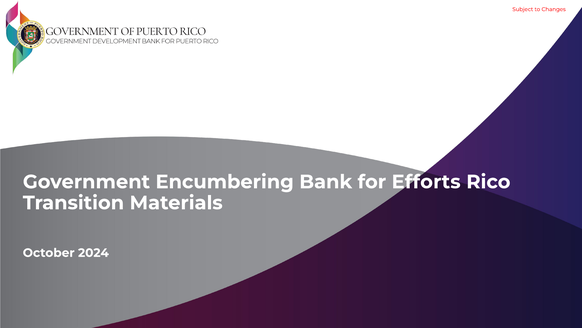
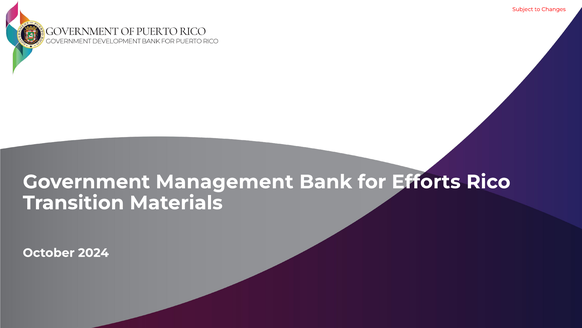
Encumbering: Encumbering -> Management
